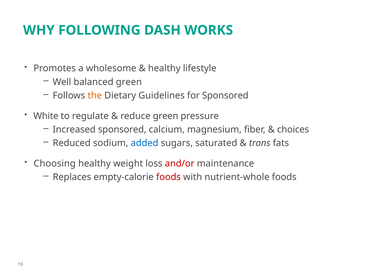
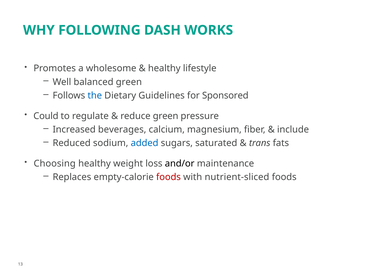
the colour: orange -> blue
White: White -> Could
Increased sponsored: sponsored -> beverages
choices: choices -> include
and/or colour: red -> black
nutrient-whole: nutrient-whole -> nutrient-sliced
